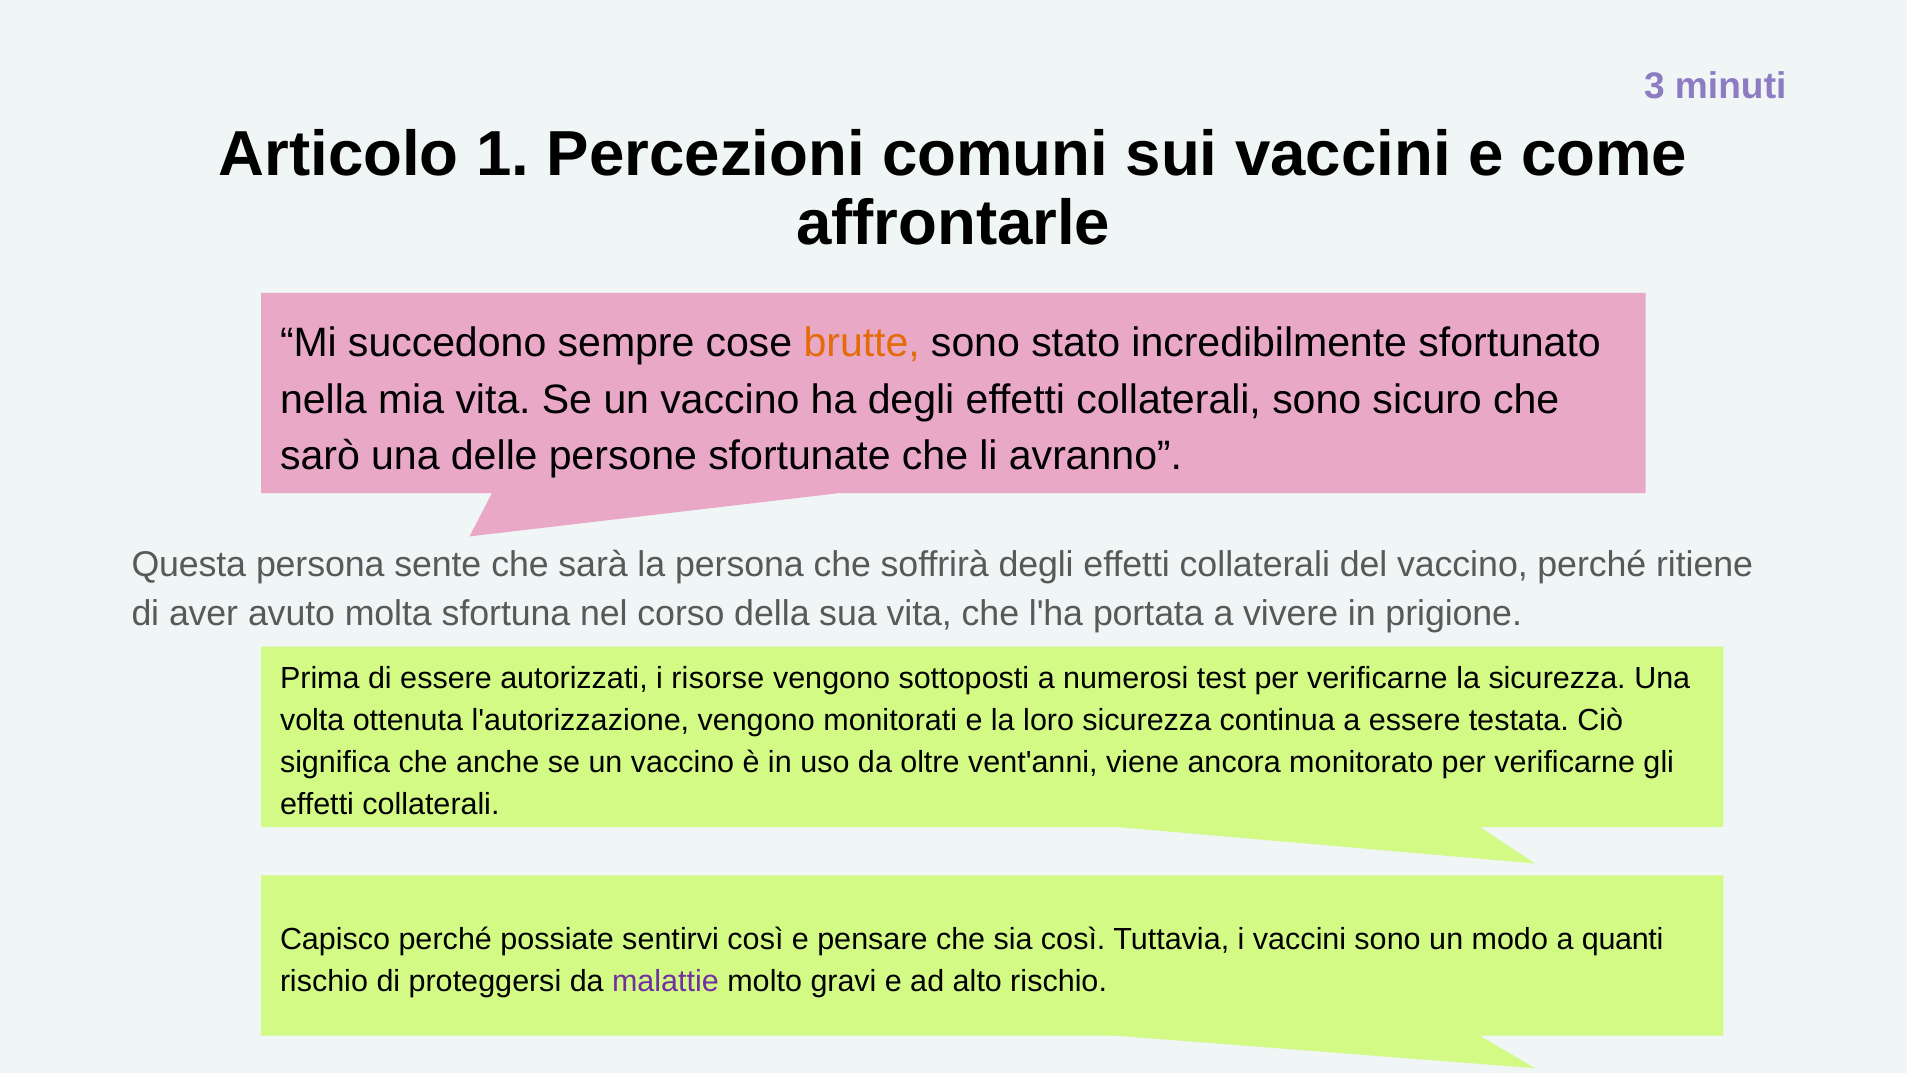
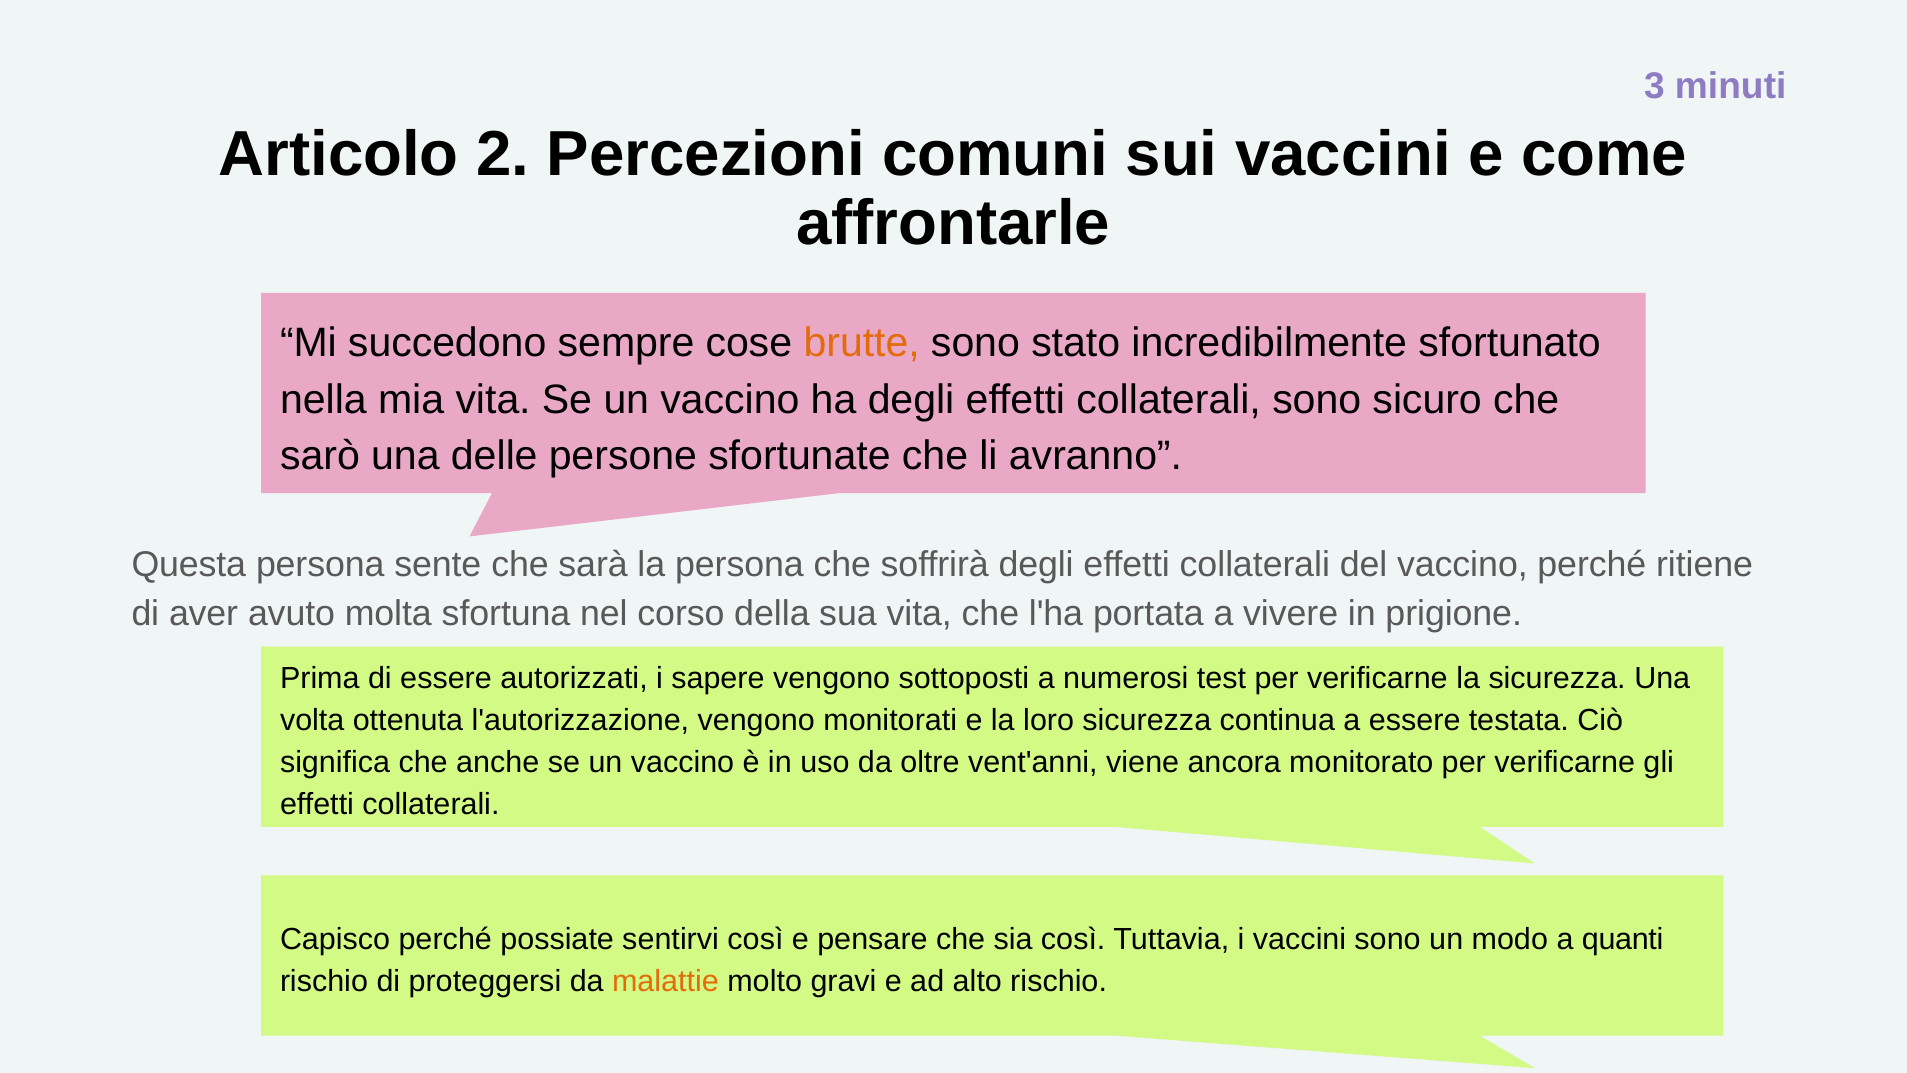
1: 1 -> 2
risorse: risorse -> sapere
malattie colour: purple -> orange
